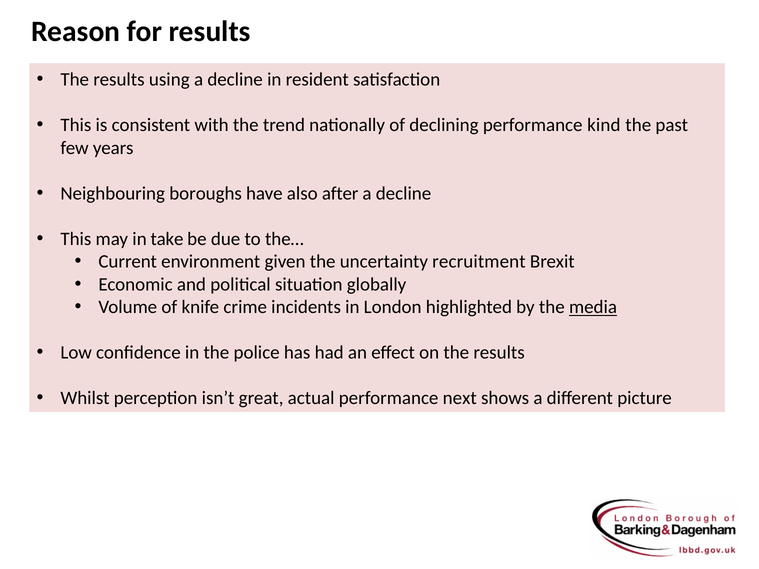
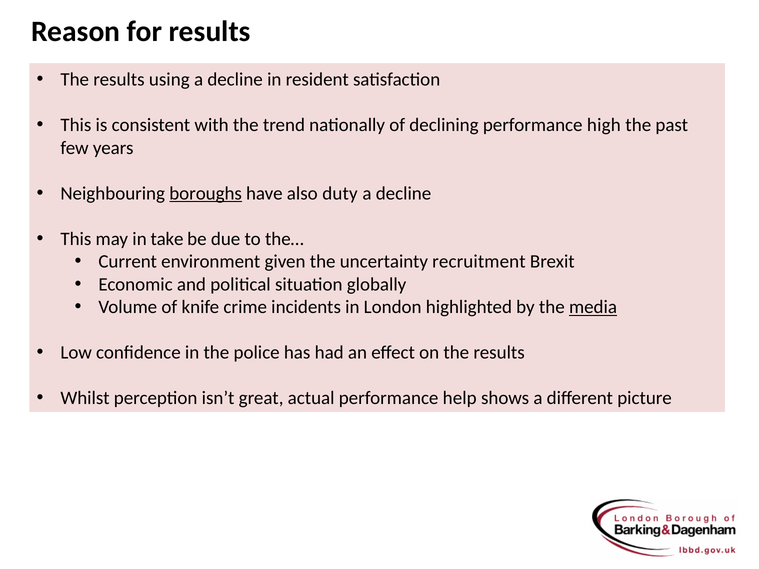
kind: kind -> high
boroughs underline: none -> present
after: after -> duty
next: next -> help
